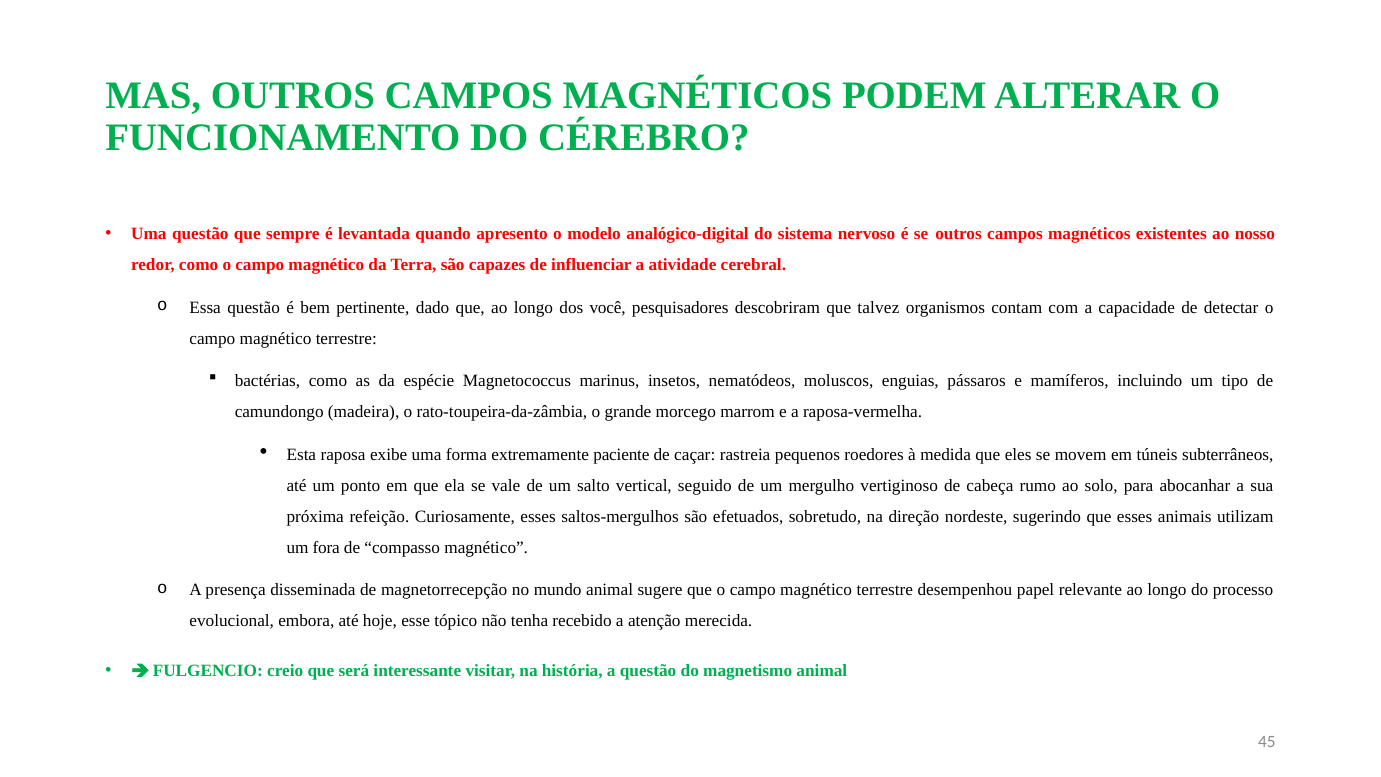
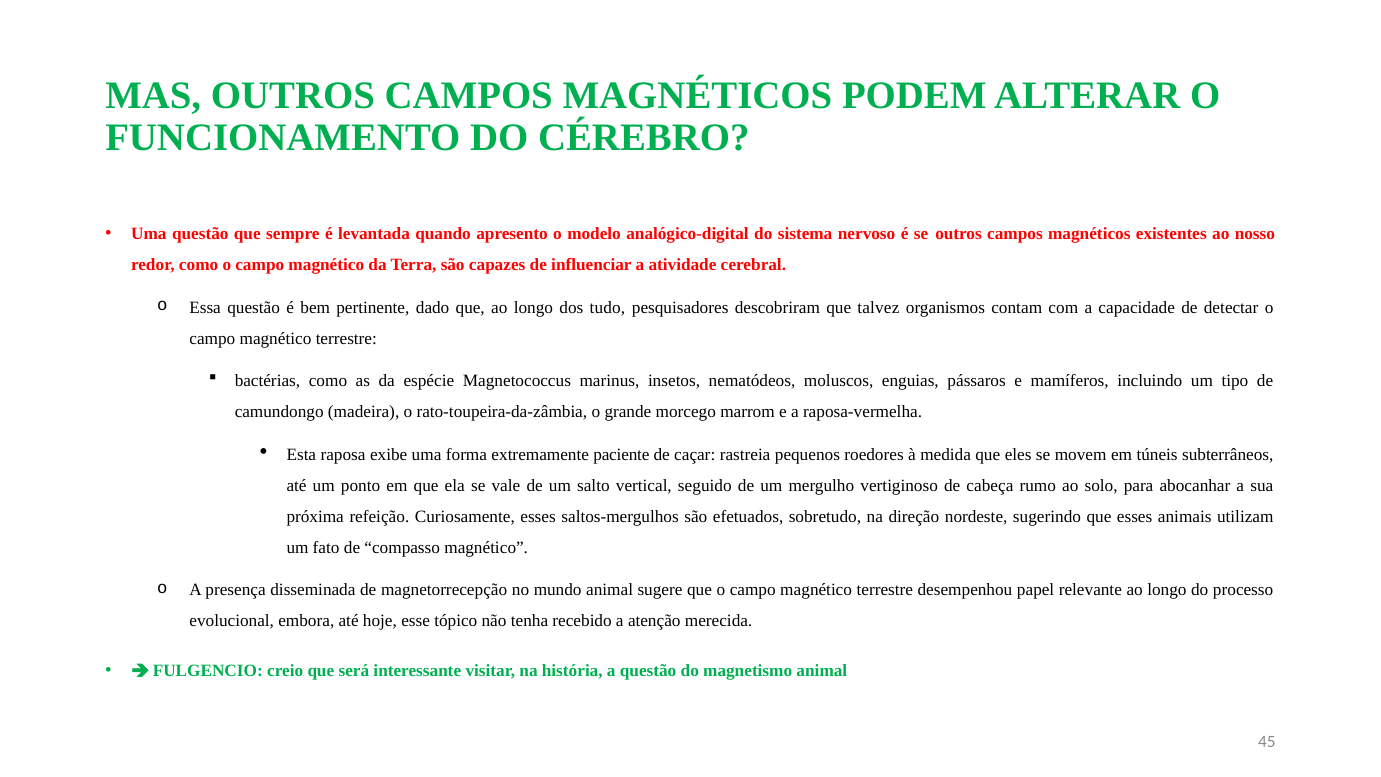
você: você -> tudo
fora: fora -> fato
